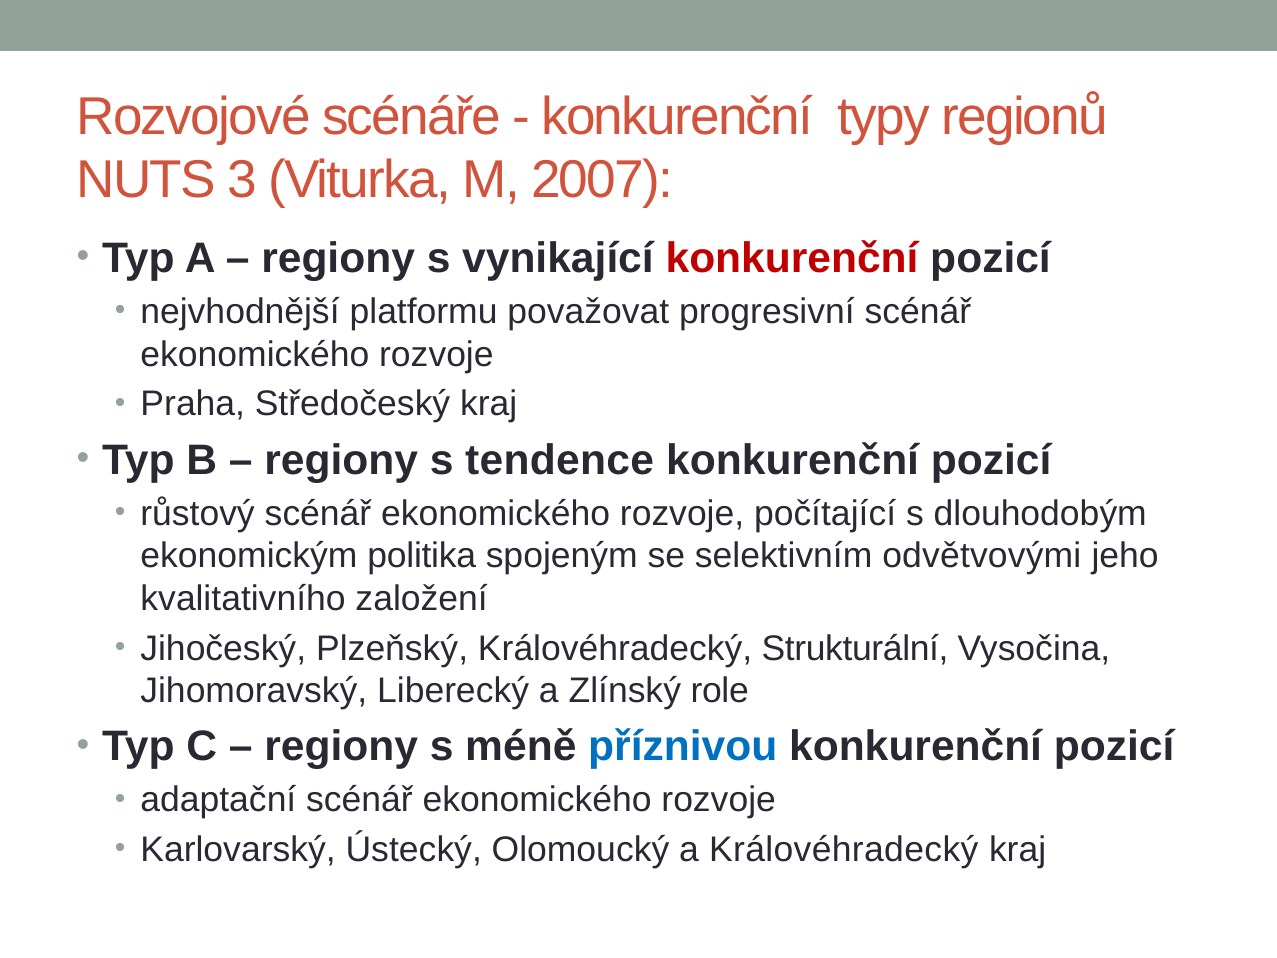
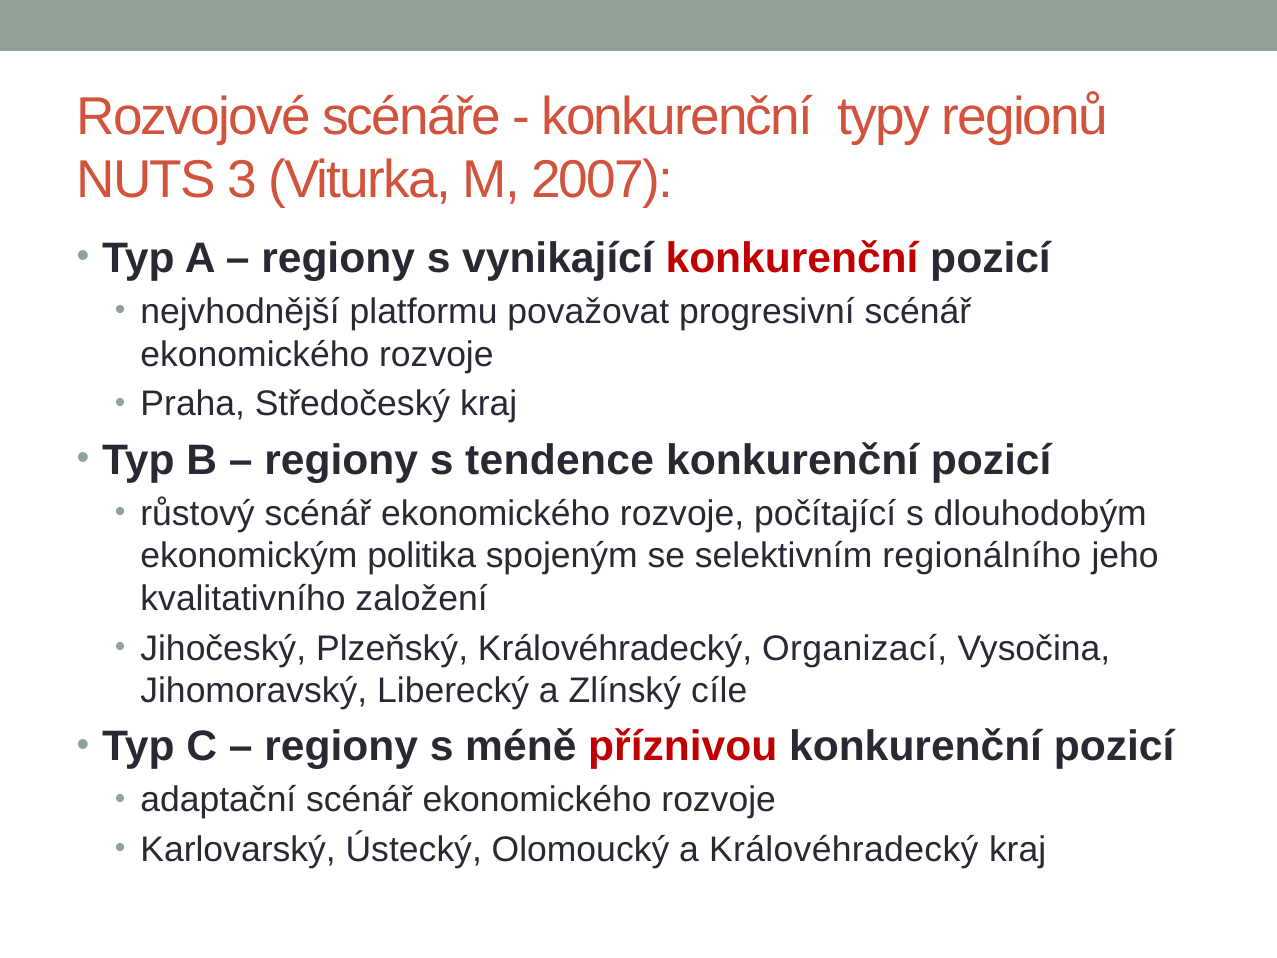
odvětvovými: odvětvovými -> regionálního
Strukturální: Strukturální -> Organizací
role: role -> cíle
příznivou colour: blue -> red
